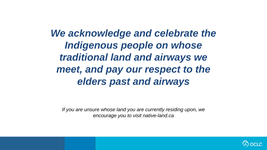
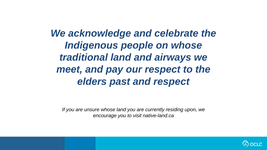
past and airways: airways -> respect
